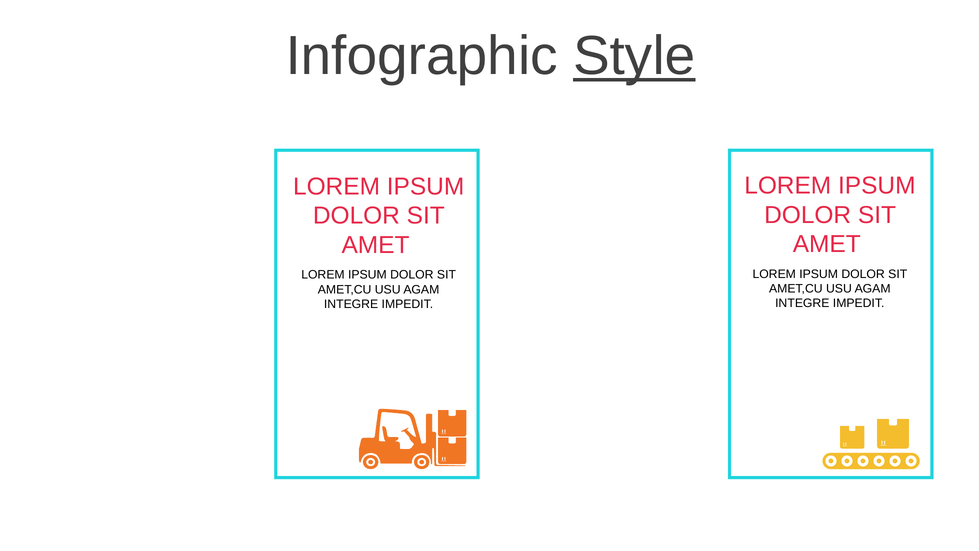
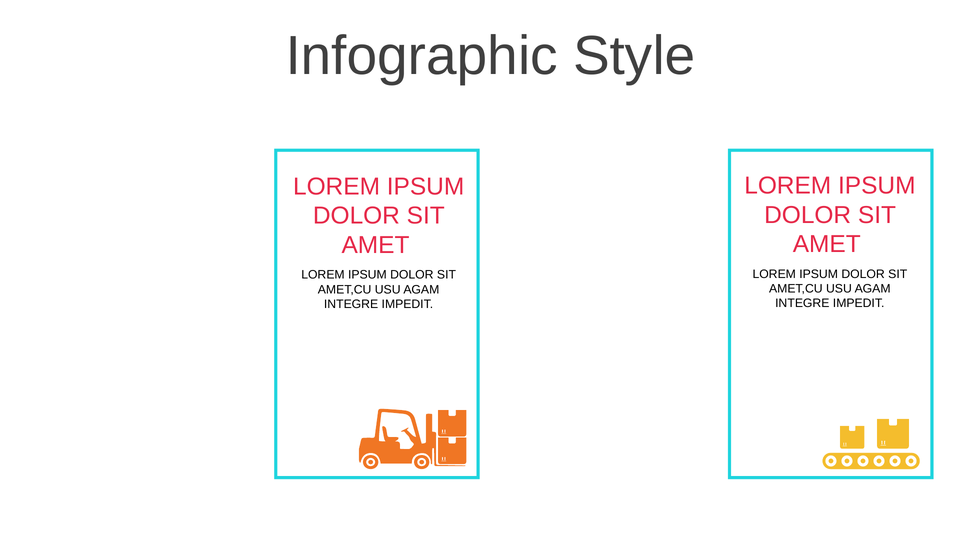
Style underline: present -> none
